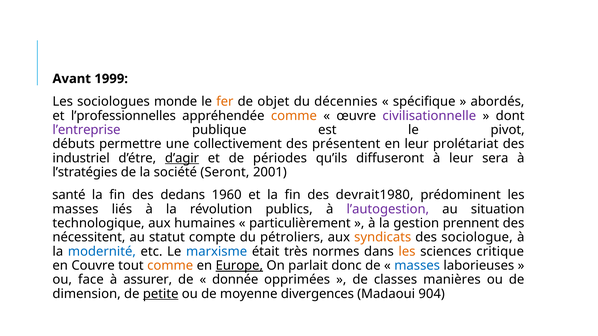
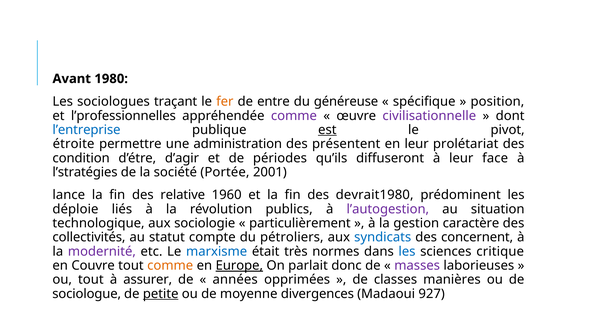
1999: 1999 -> 1980
monde: monde -> traçant
objet: objet -> entre
décennies: décennies -> généreuse
abordés: abordés -> position
comme at (294, 116) colour: orange -> purple
l’entreprise colour: purple -> blue
est underline: none -> present
débuts: débuts -> étroite
collectivement: collectivement -> administration
industriel: industriel -> condition
d’agir underline: present -> none
sera: sera -> face
Seront: Seront -> Portée
santé: santé -> lance
dedans: dedans -> relative
masses at (75, 209): masses -> déploie
humaines: humaines -> sociologie
prennent: prennent -> caractère
nécessitent: nécessitent -> collectivités
syndicats colour: orange -> blue
sociologue: sociologue -> concernent
modernité colour: blue -> purple
les at (407, 252) colour: orange -> blue
masses at (417, 266) colour: blue -> purple
ou face: face -> tout
donnée: donnée -> années
dimension: dimension -> sociologue
904: 904 -> 927
